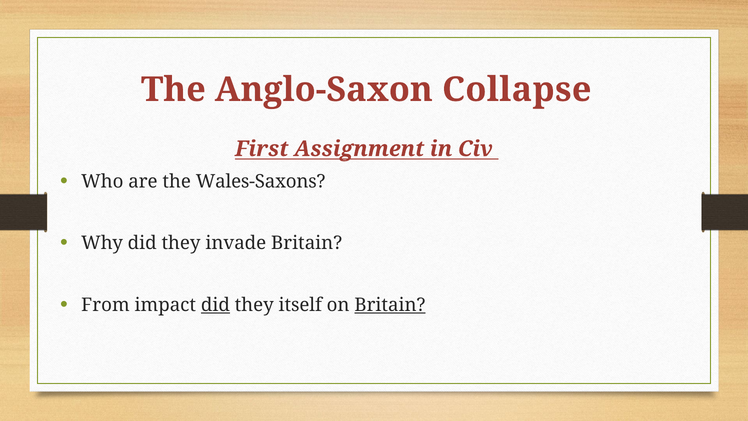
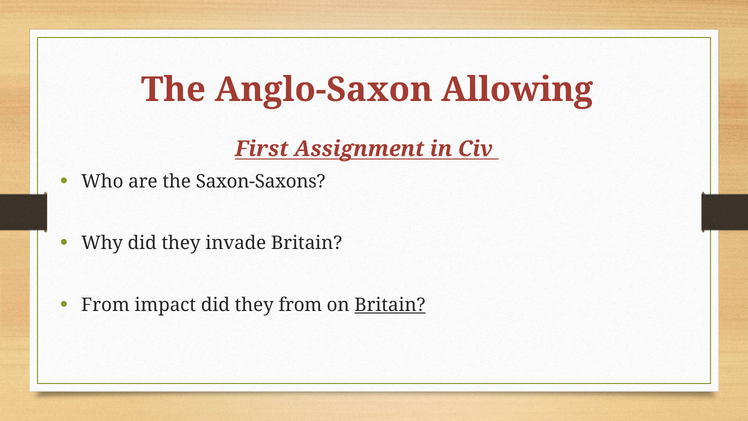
Collapse: Collapse -> Allowing
Wales-Saxons: Wales-Saxons -> Saxon-Saxons
did at (215, 305) underline: present -> none
they itself: itself -> from
